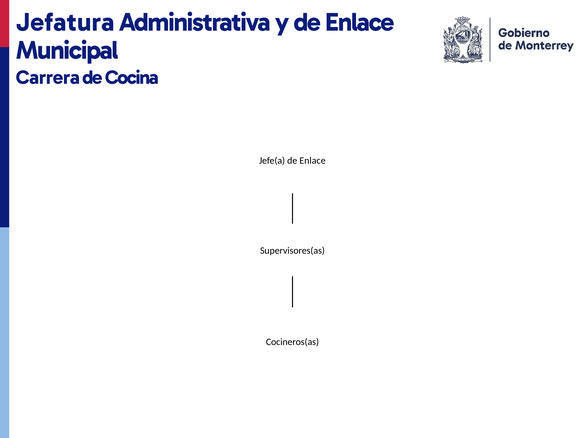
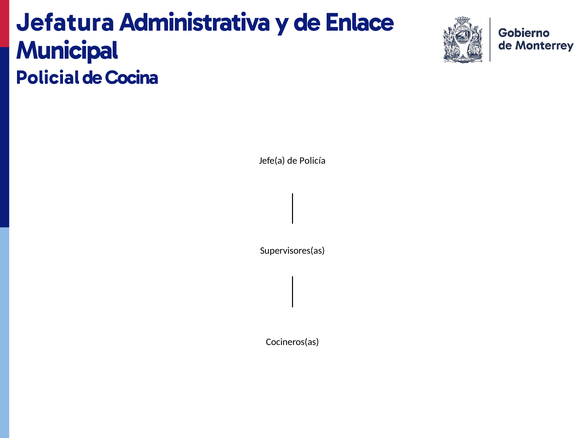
Carrera: Carrera -> Policial
Enlace at (313, 161): Enlace -> Policía
